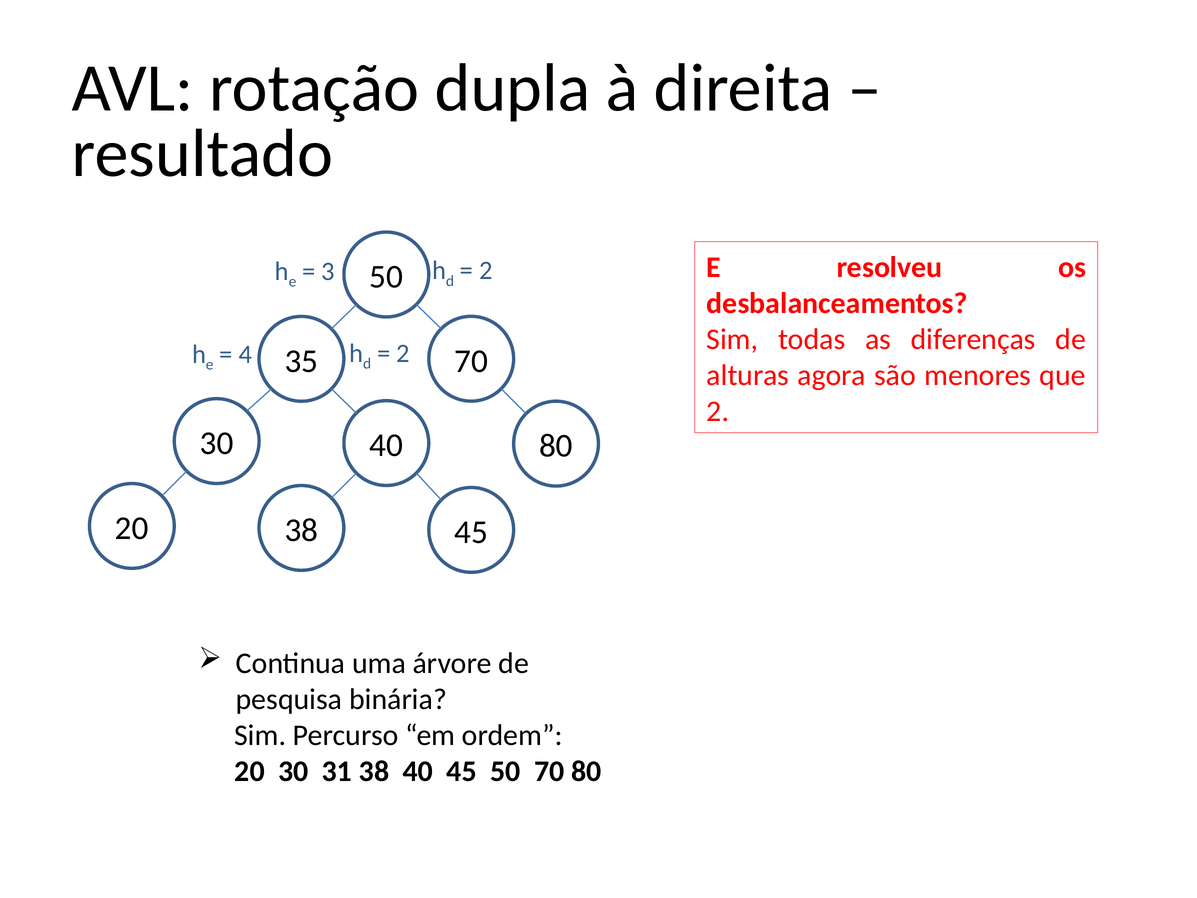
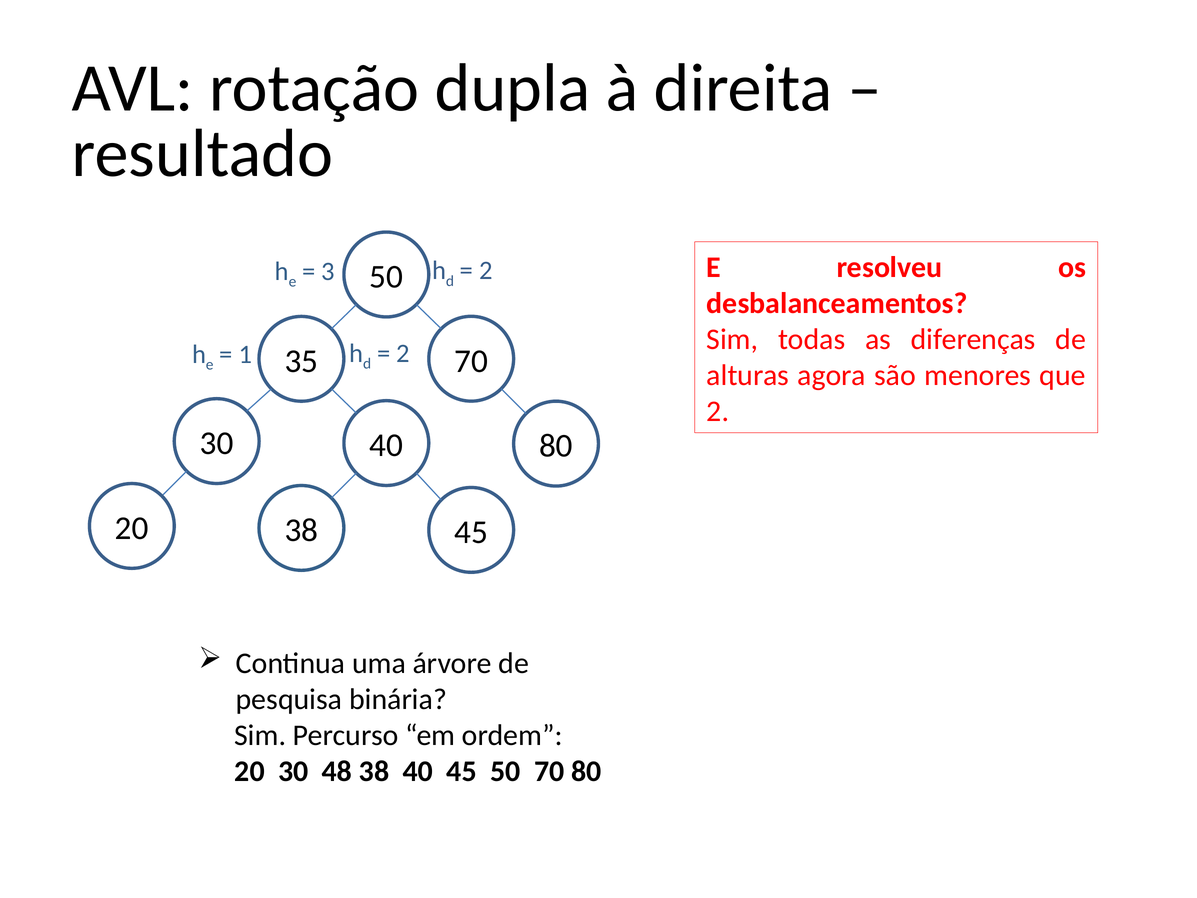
4: 4 -> 1
31: 31 -> 48
